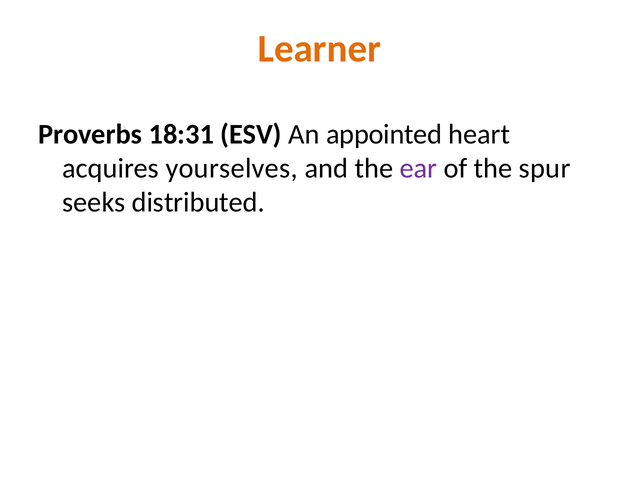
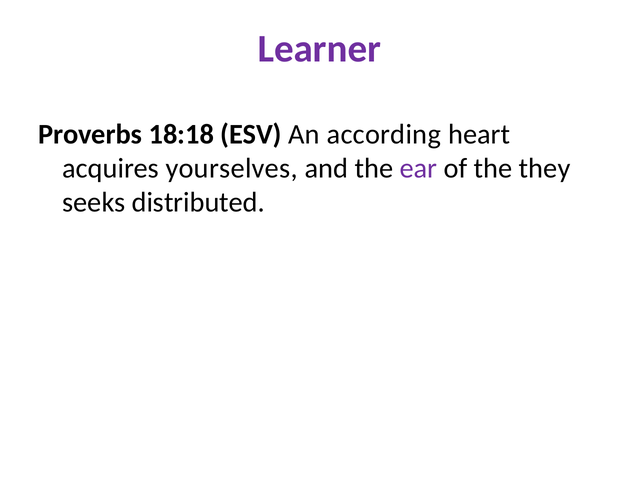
Learner colour: orange -> purple
18:31: 18:31 -> 18:18
appointed: appointed -> according
spur: spur -> they
